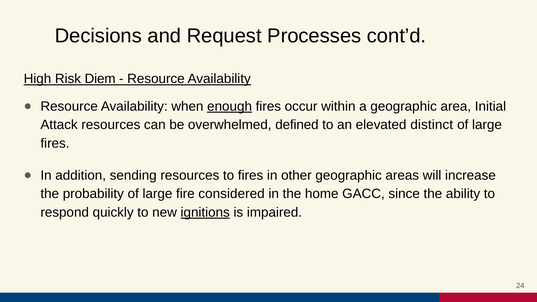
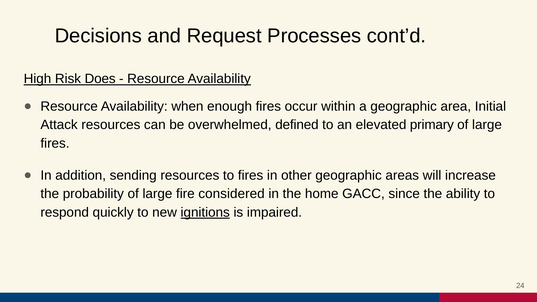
Diem: Diem -> Does
enough underline: present -> none
distinct: distinct -> primary
